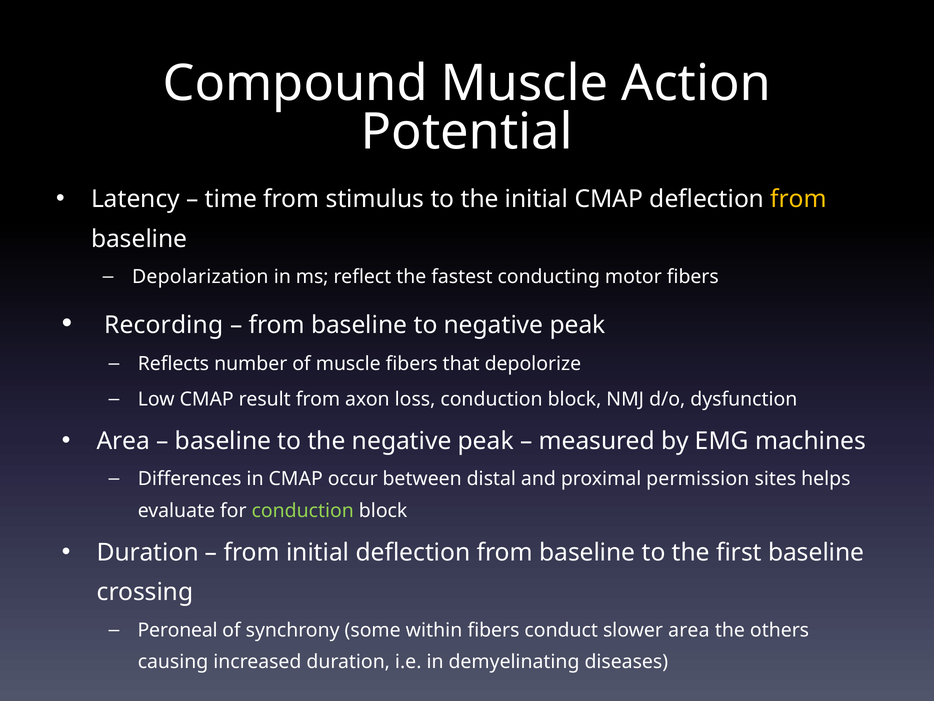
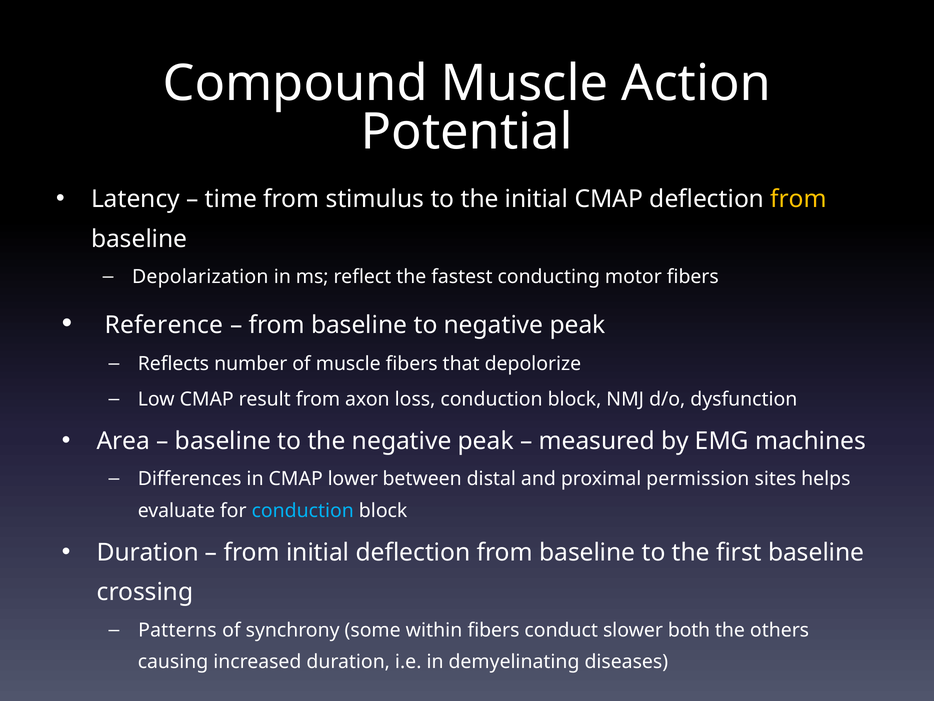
Recording: Recording -> Reference
occur: occur -> lower
conduction at (303, 510) colour: light green -> light blue
Peroneal: Peroneal -> Patterns
slower area: area -> both
